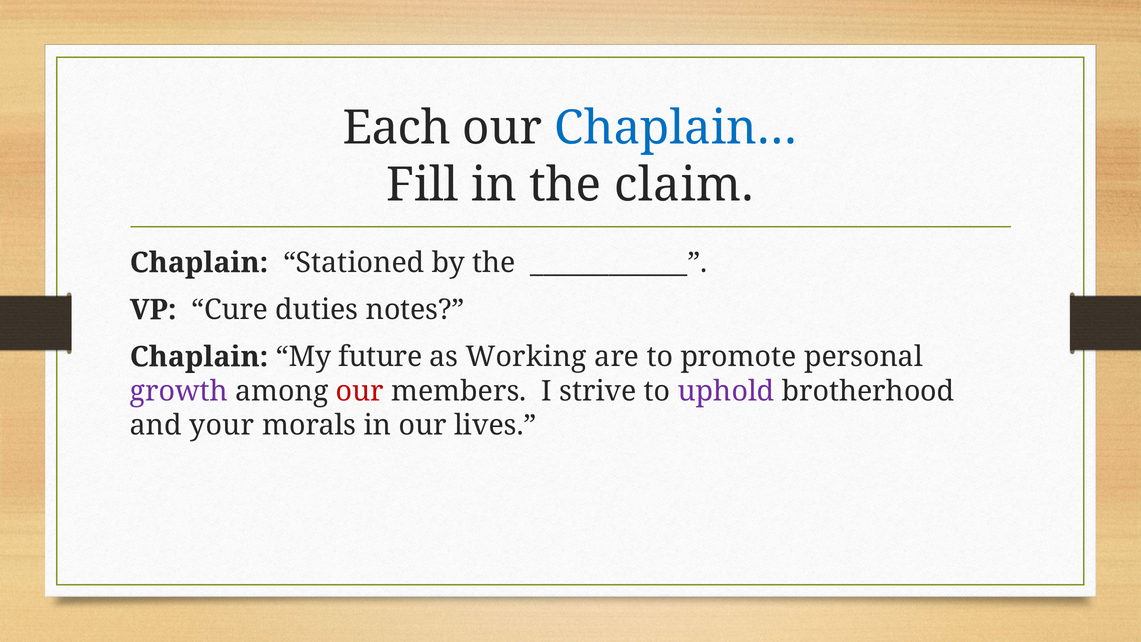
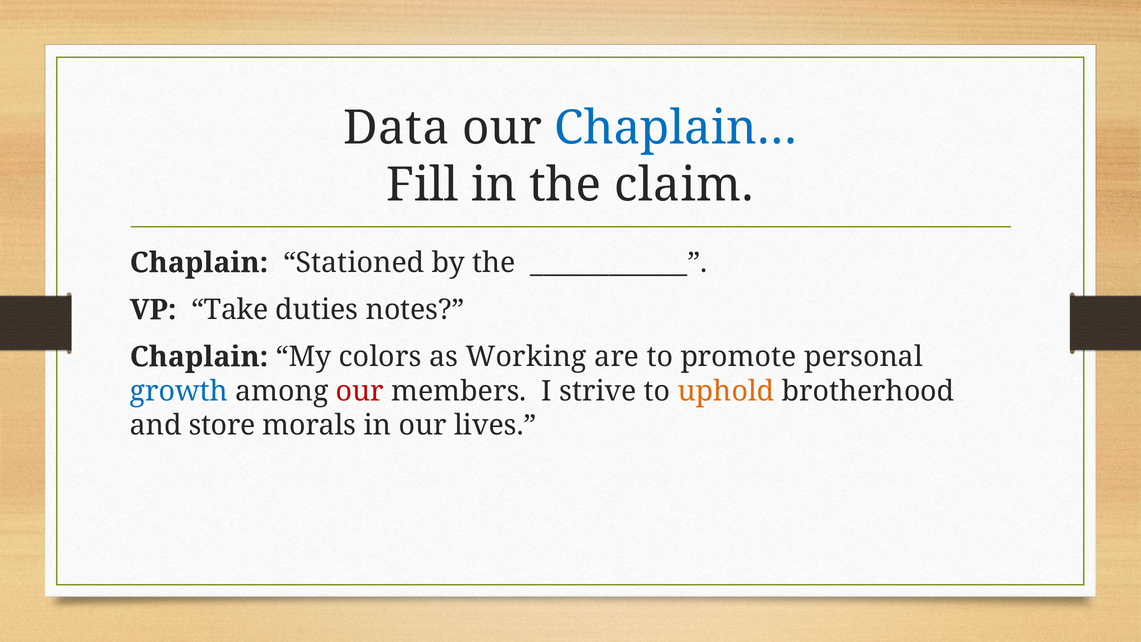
Each: Each -> Data
Cure: Cure -> Take
future: future -> colors
growth colour: purple -> blue
uphold colour: purple -> orange
your: your -> store
